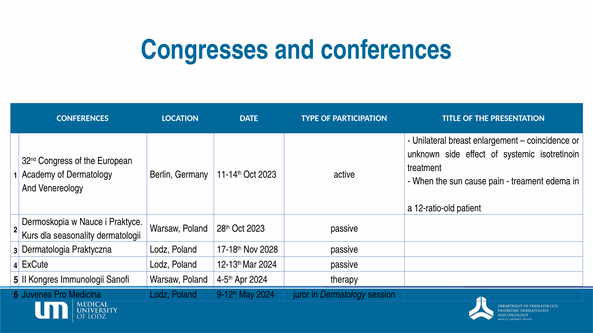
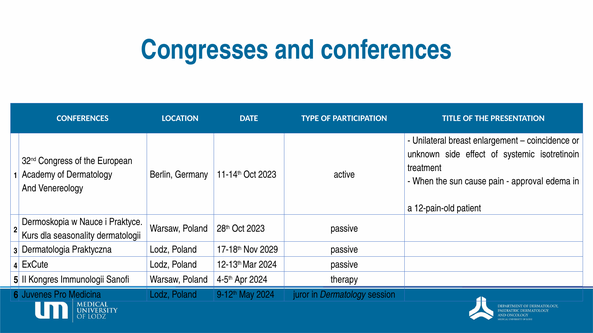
treament: treament -> approval
12-ratio-old: 12-ratio-old -> 12-pain-old
2028: 2028 -> 2029
